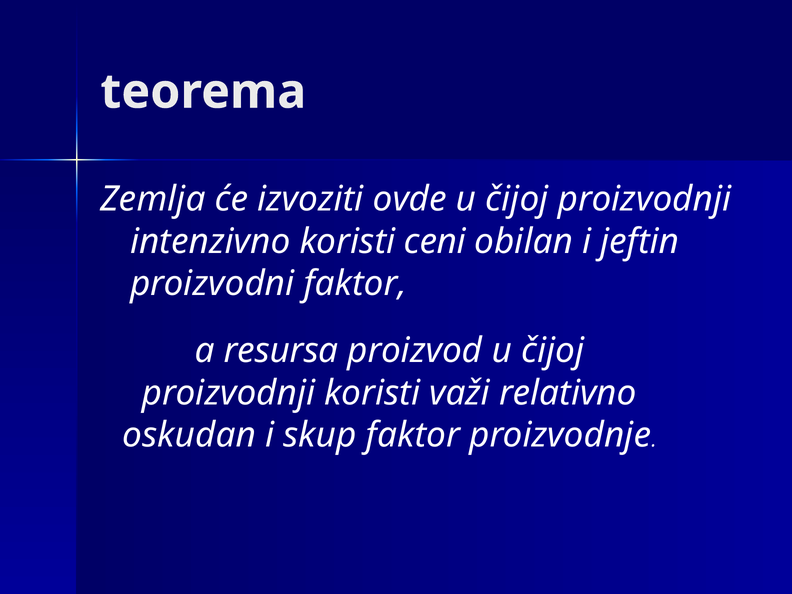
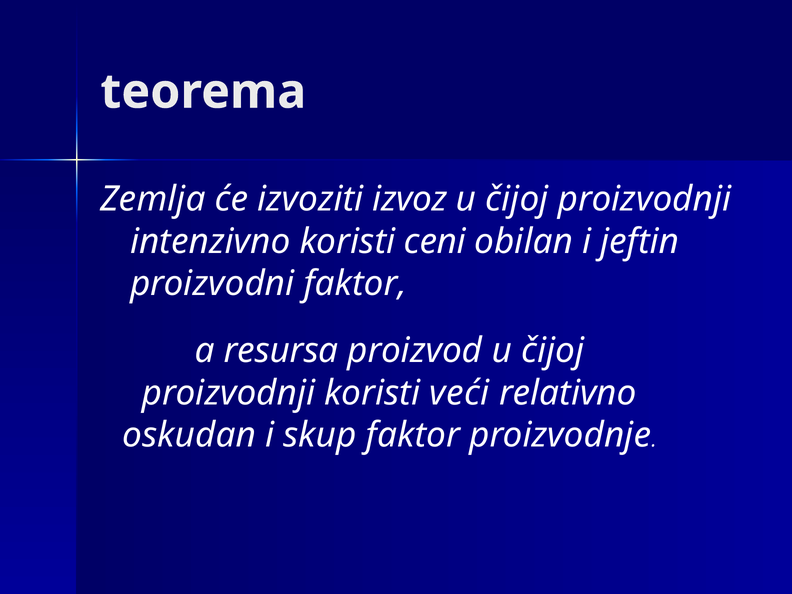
ovde: ovde -> izvoz
važi: važi -> veći
